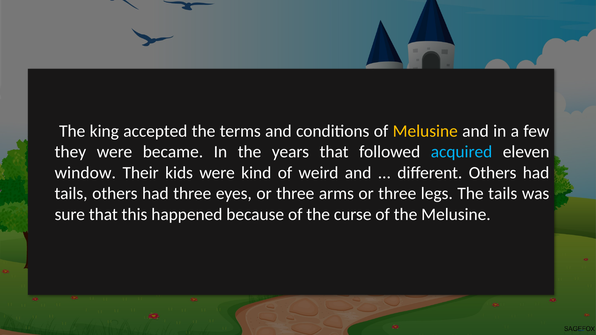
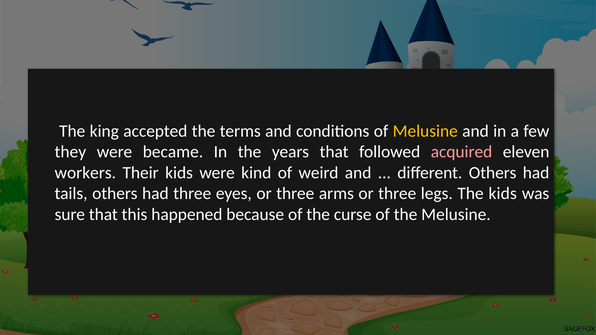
acquired colour: light blue -> pink
window: window -> workers
The tails: tails -> kids
